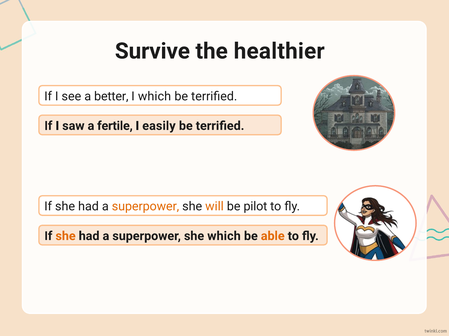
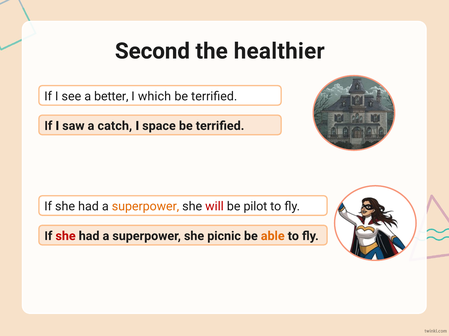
Survive: Survive -> Second
fertile: fertile -> catch
easily: easily -> space
will colour: orange -> red
she at (66, 236) colour: orange -> red
she which: which -> picnic
